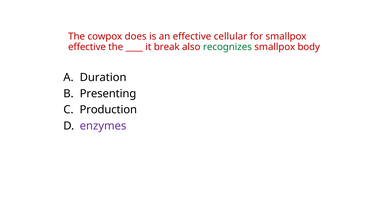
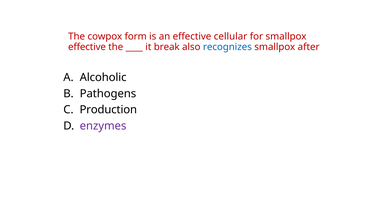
does: does -> form
recognizes colour: green -> blue
body: body -> after
Duration: Duration -> Alcoholic
Presenting: Presenting -> Pathogens
